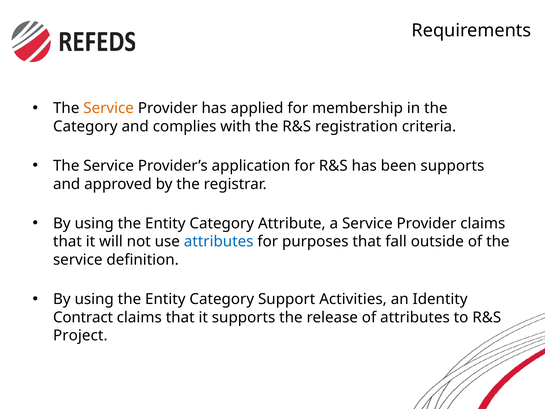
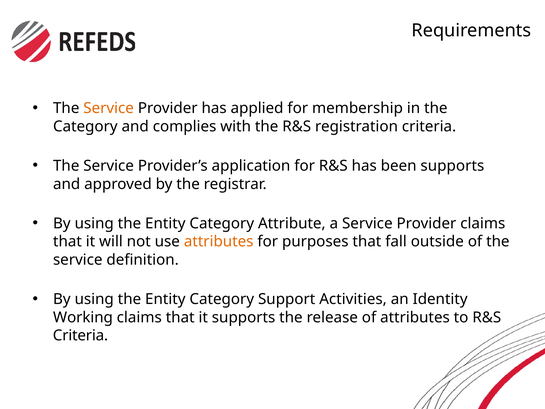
attributes at (219, 241) colour: blue -> orange
Contract: Contract -> Working
Project at (80, 335): Project -> Criteria
